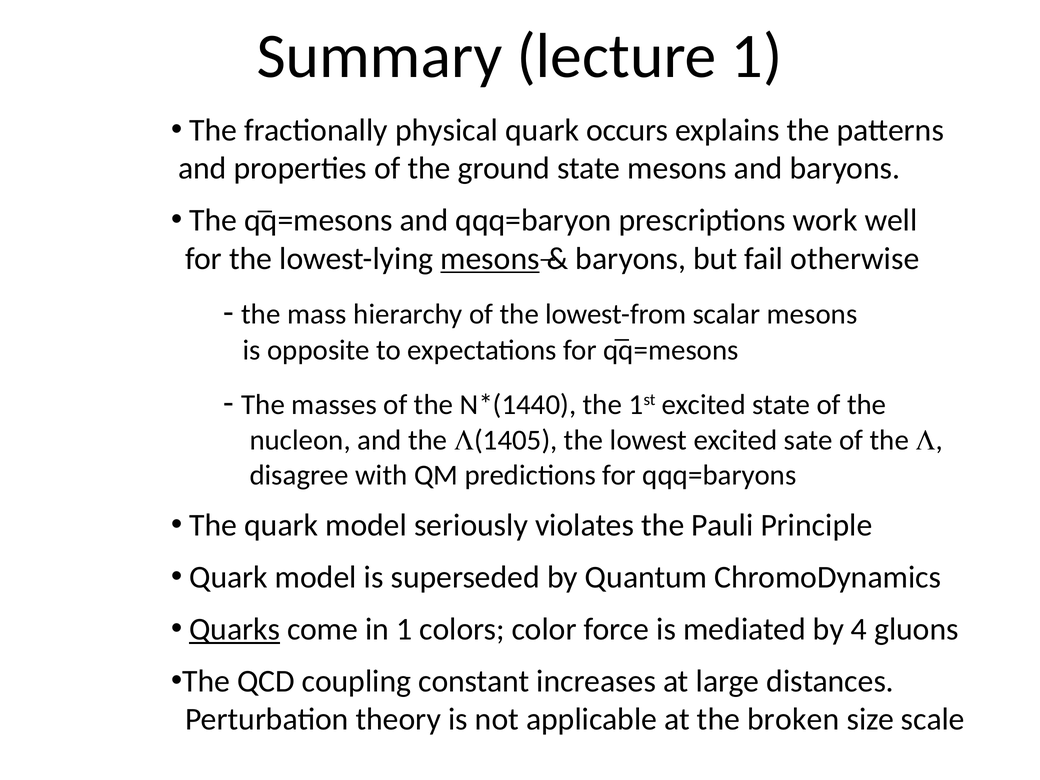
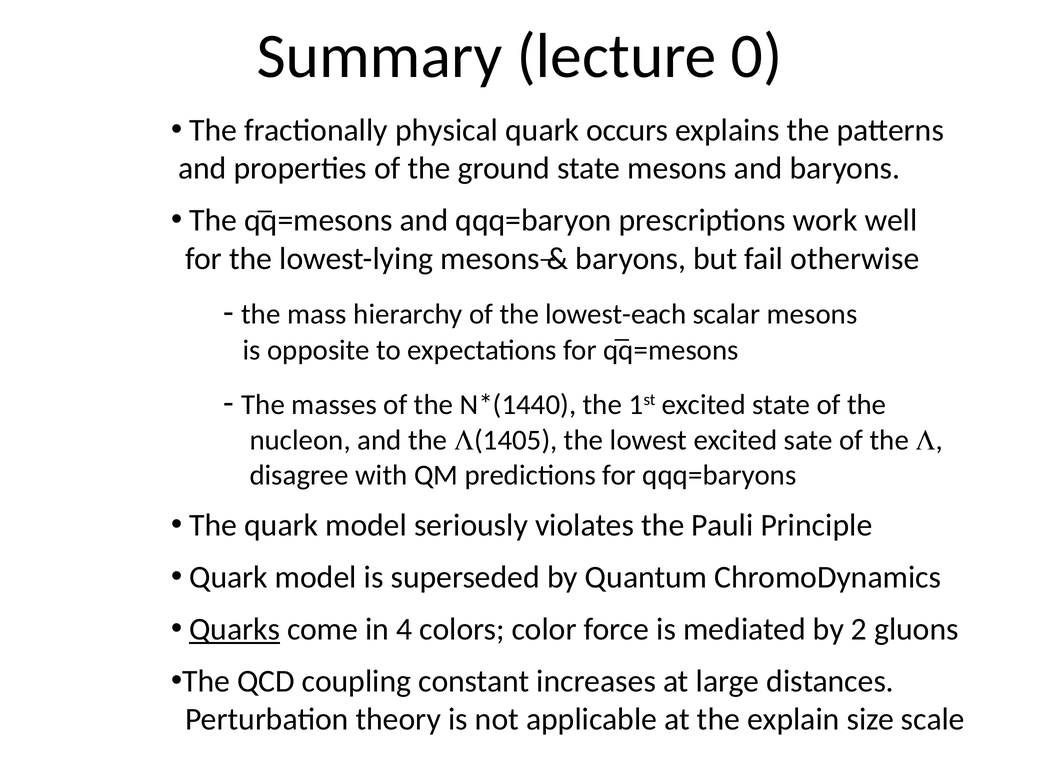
lecture 1: 1 -> 0
mesons at (490, 259) underline: present -> none
lowest-from: lowest-from -> lowest-each
in 1: 1 -> 4
4: 4 -> 2
broken: broken -> explain
